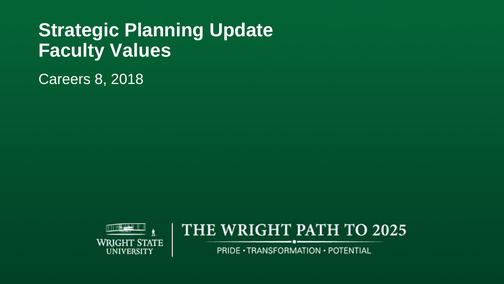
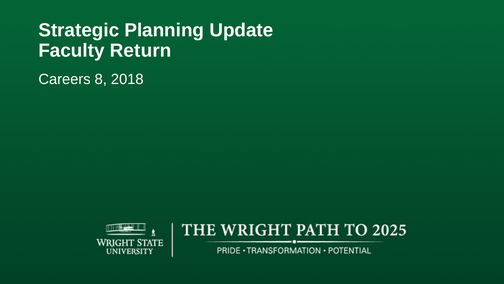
Values: Values -> Return
